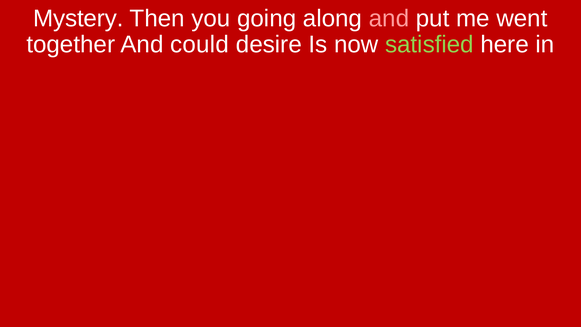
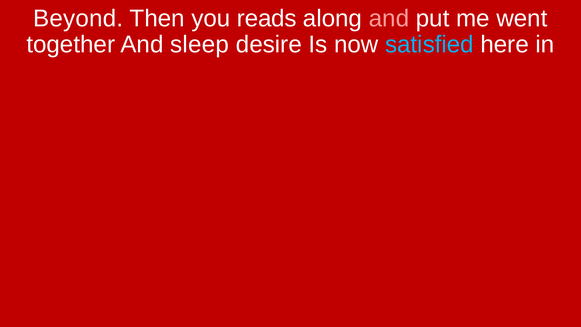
Mystery: Mystery -> Beyond
going: going -> reads
could: could -> sleep
satisfied colour: light green -> light blue
